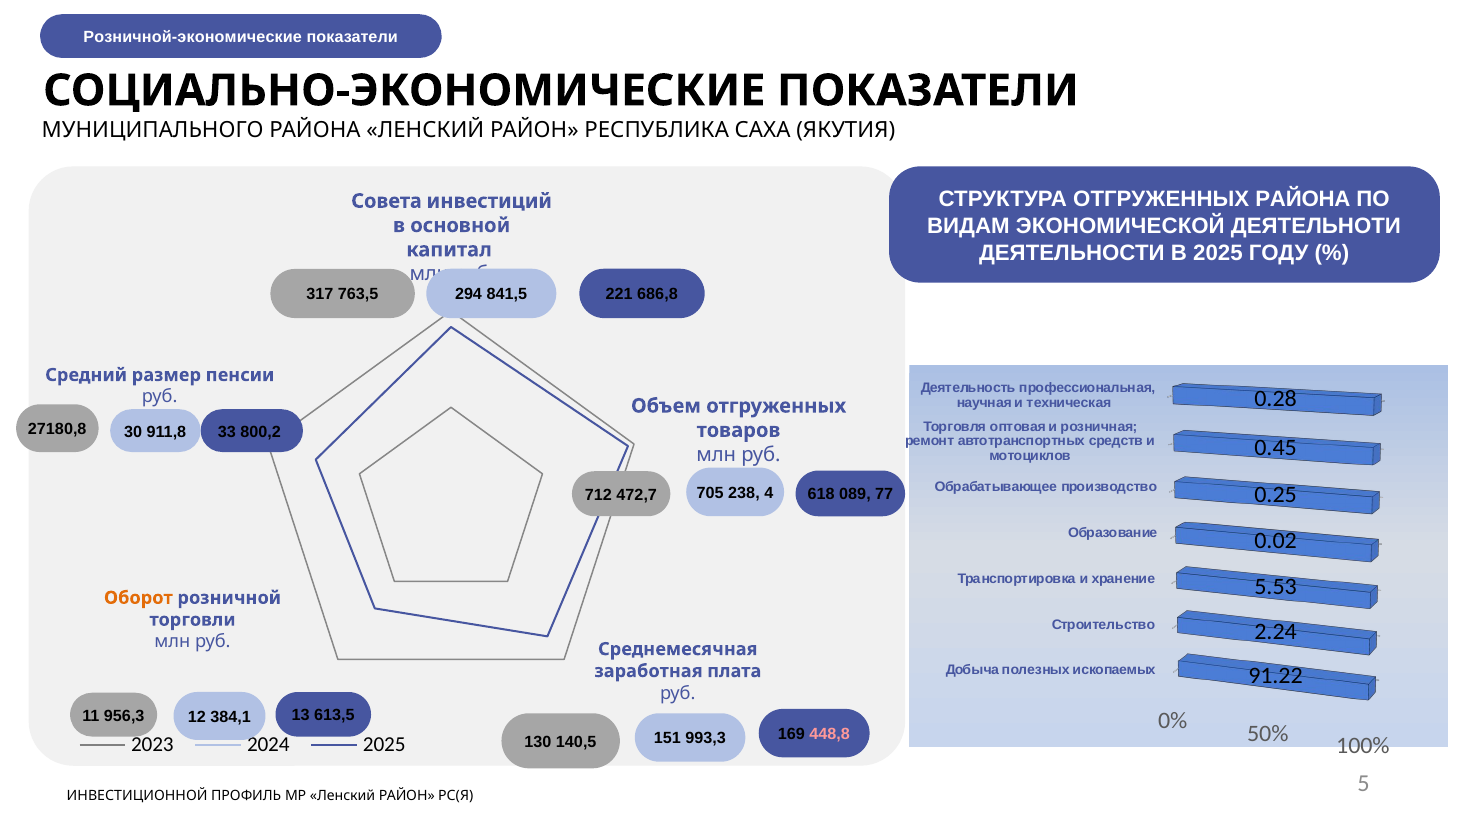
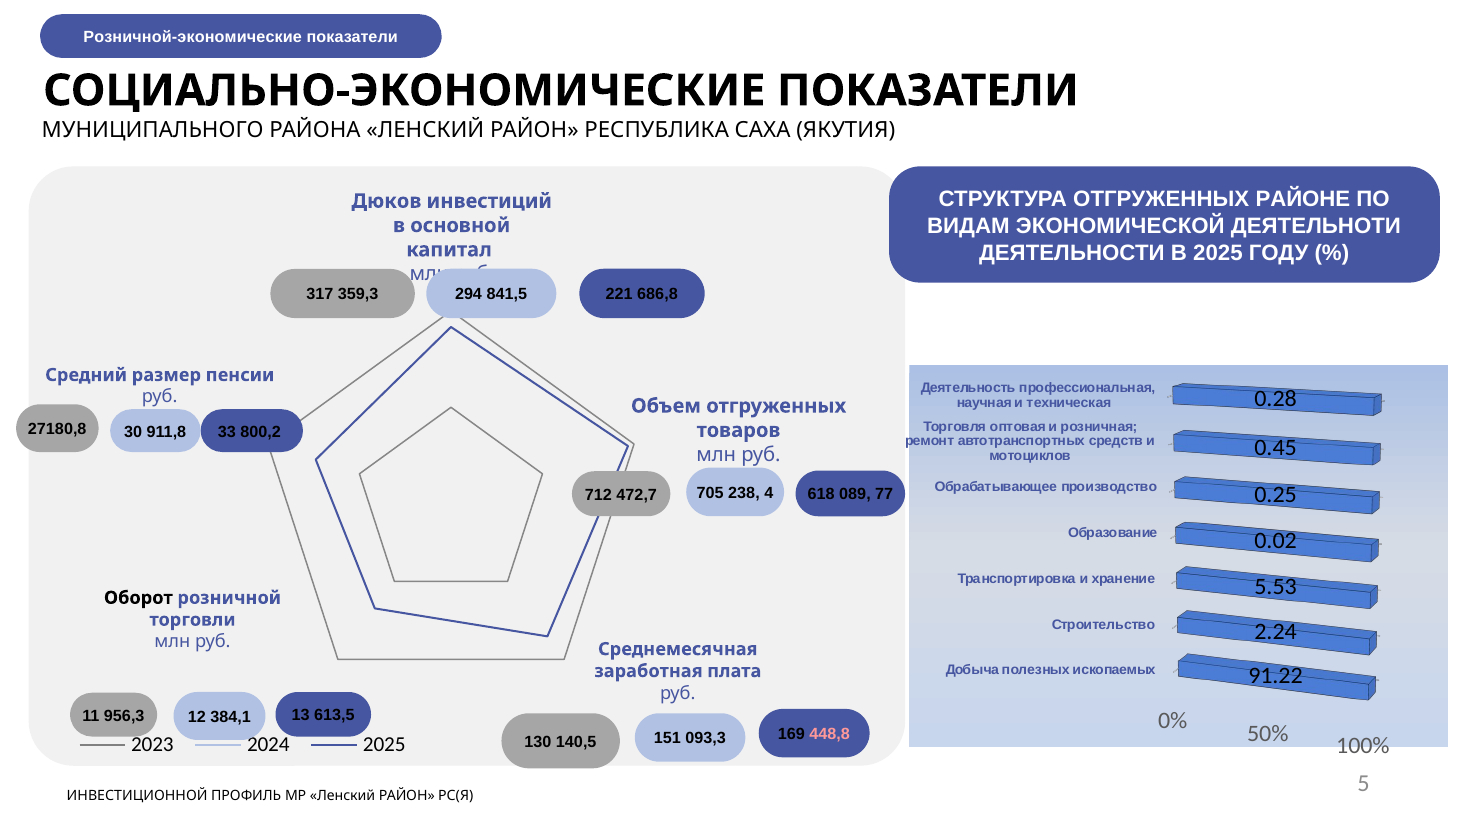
ОТГРУЖЕННЫХ РАЙОНА: РАЙОНА -> РАЙОНЕ
Совета: Совета -> Дюков
763,5: 763,5 -> 359,3
Оборот colour: orange -> black
993,3: 993,3 -> 093,3
